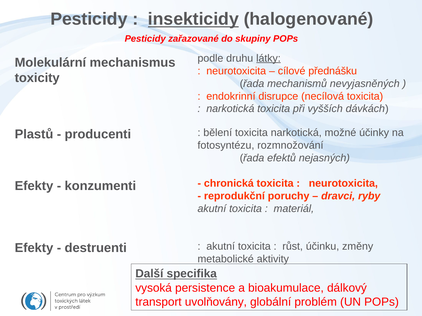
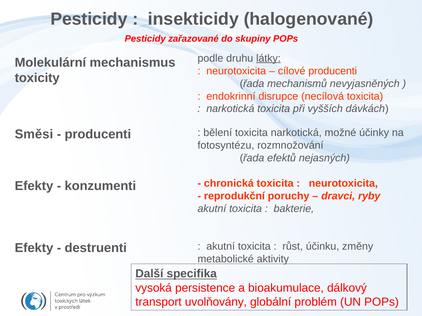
insekticidy underline: present -> none
cílové přednášku: přednášku -> producenti
Plastů: Plastů -> Směsi
materiál: materiál -> bakterie
